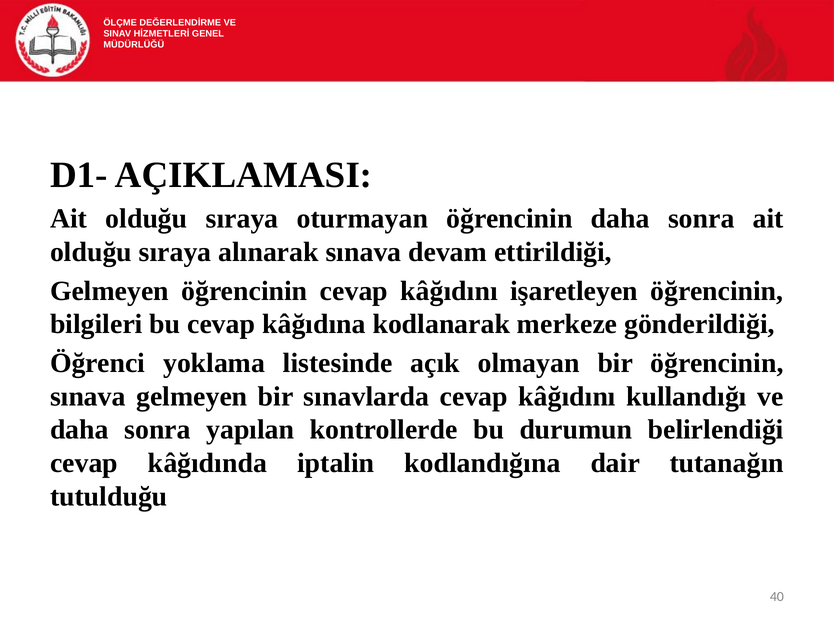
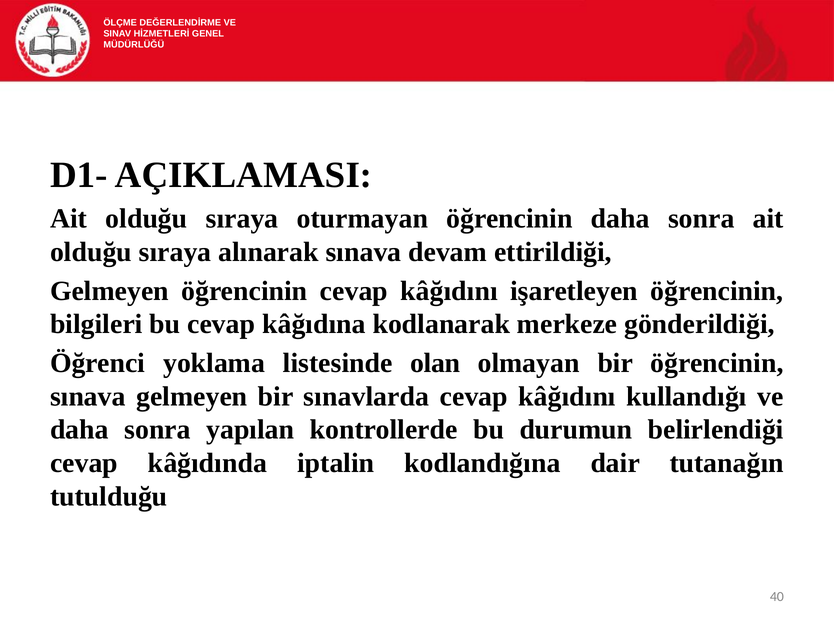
açık: açık -> olan
